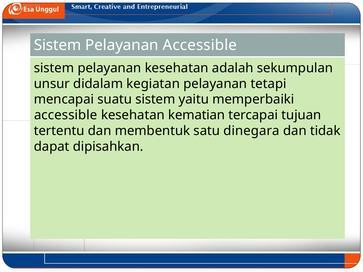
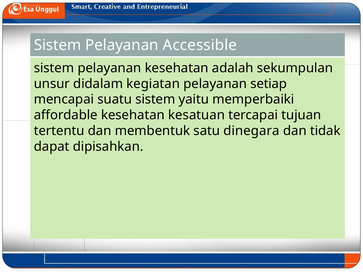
tetapi: tetapi -> setiap
accessible at (66, 115): accessible -> affordable
kematian: kematian -> kesatuan
